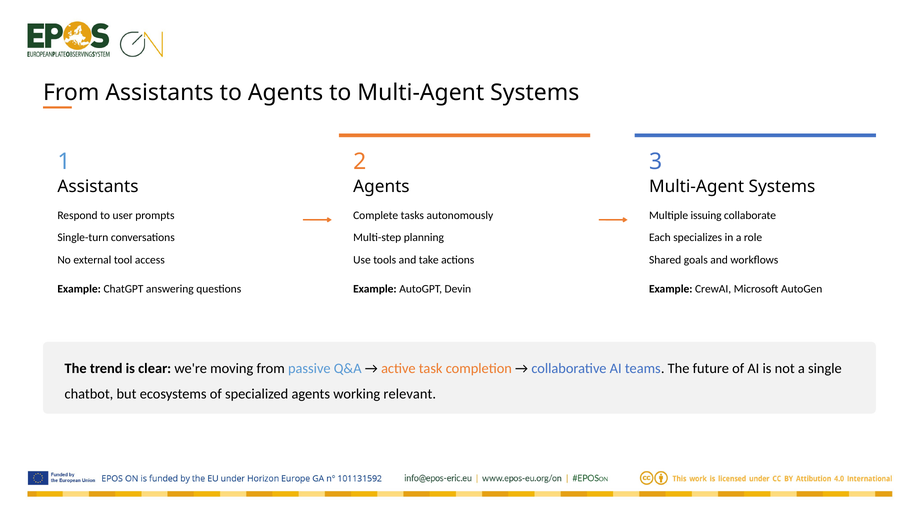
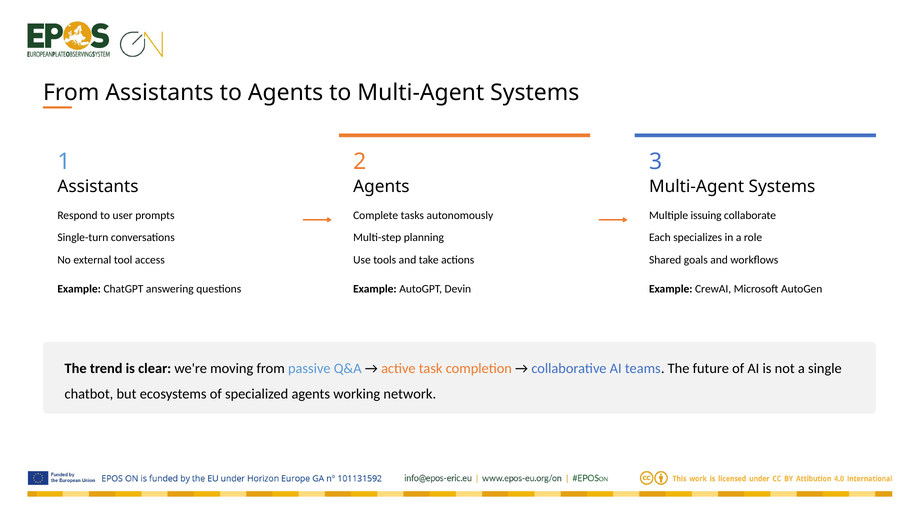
relevant: relevant -> network
